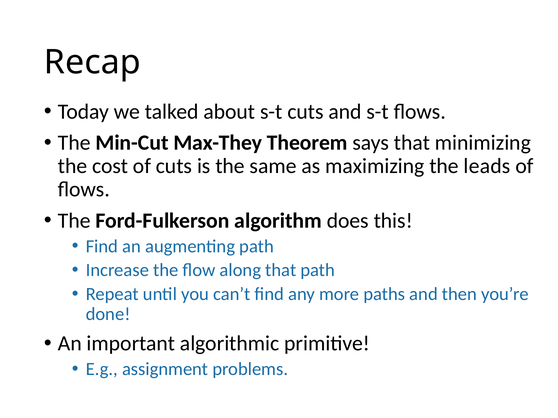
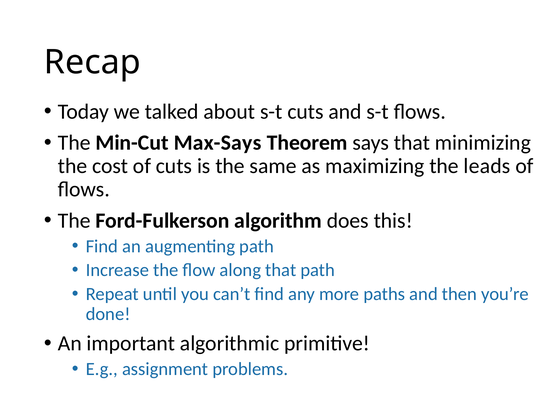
Max-They: Max-They -> Max-Says
